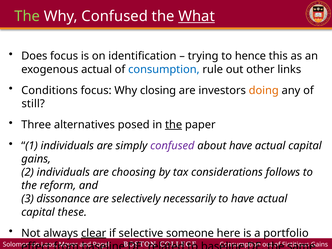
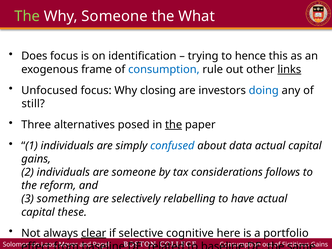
Why Confused: Confused -> Someone
What underline: present -> none
exogenous actual: actual -> frame
links underline: none -> present
Conditions: Conditions -> Unfocused
doing colour: orange -> blue
confused at (172, 146) colour: purple -> blue
about have: have -> data
are choosing: choosing -> someone
dissonance: dissonance -> something
necessarily: necessarily -> relabelling
someone: someone -> cognitive
